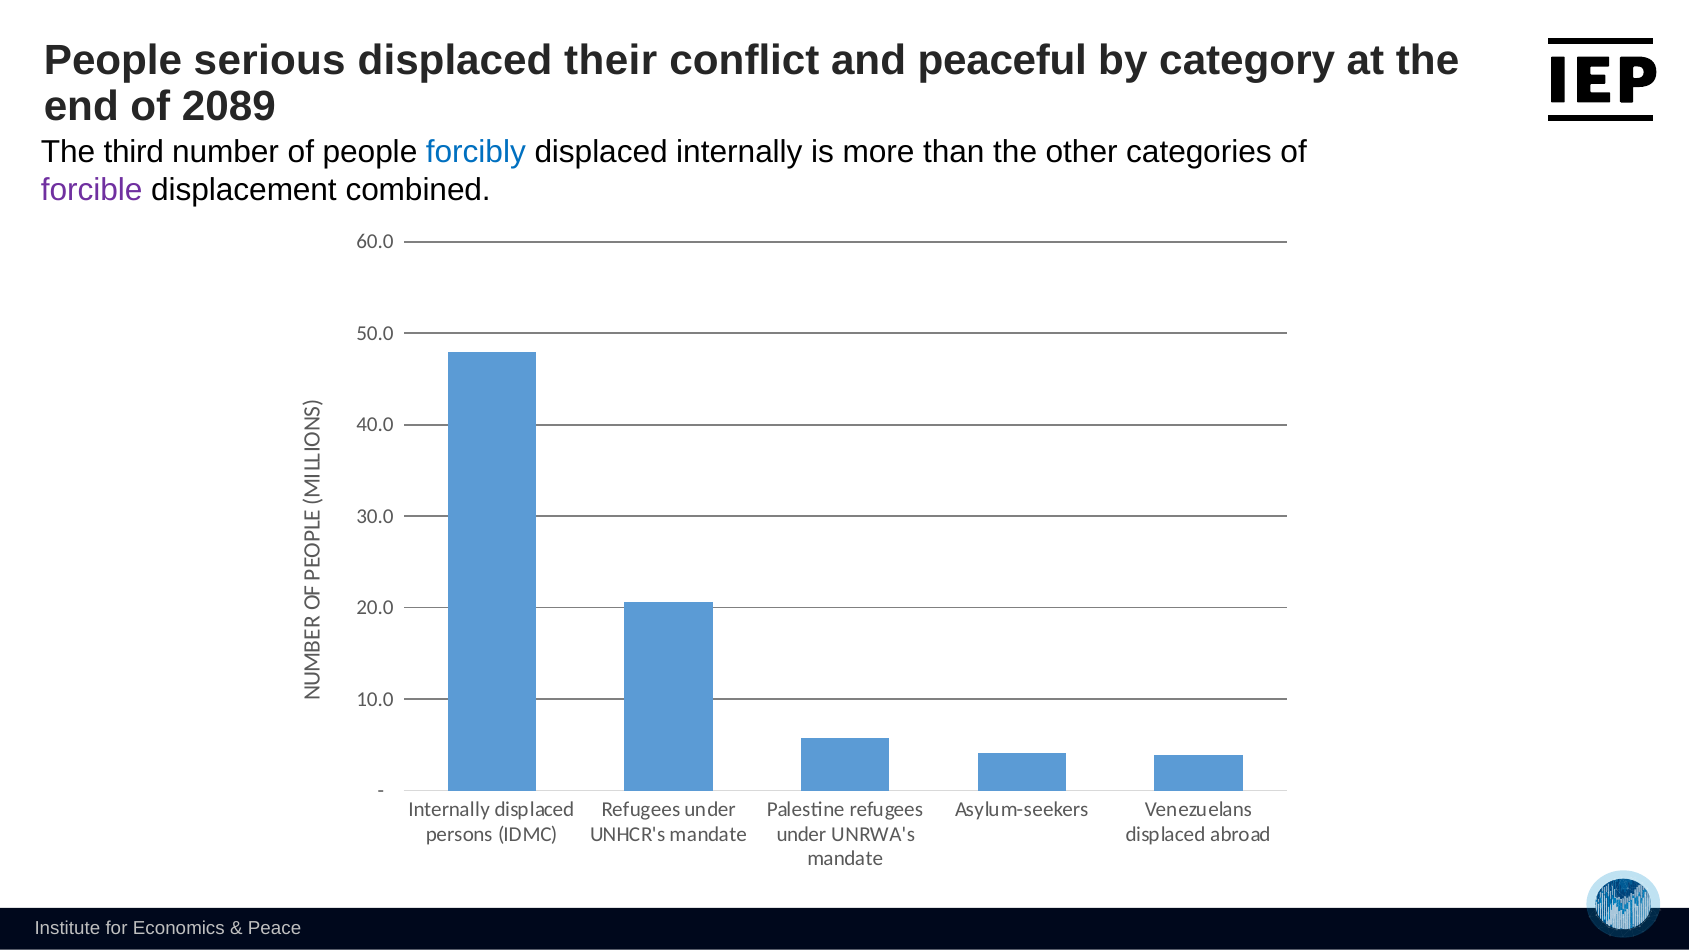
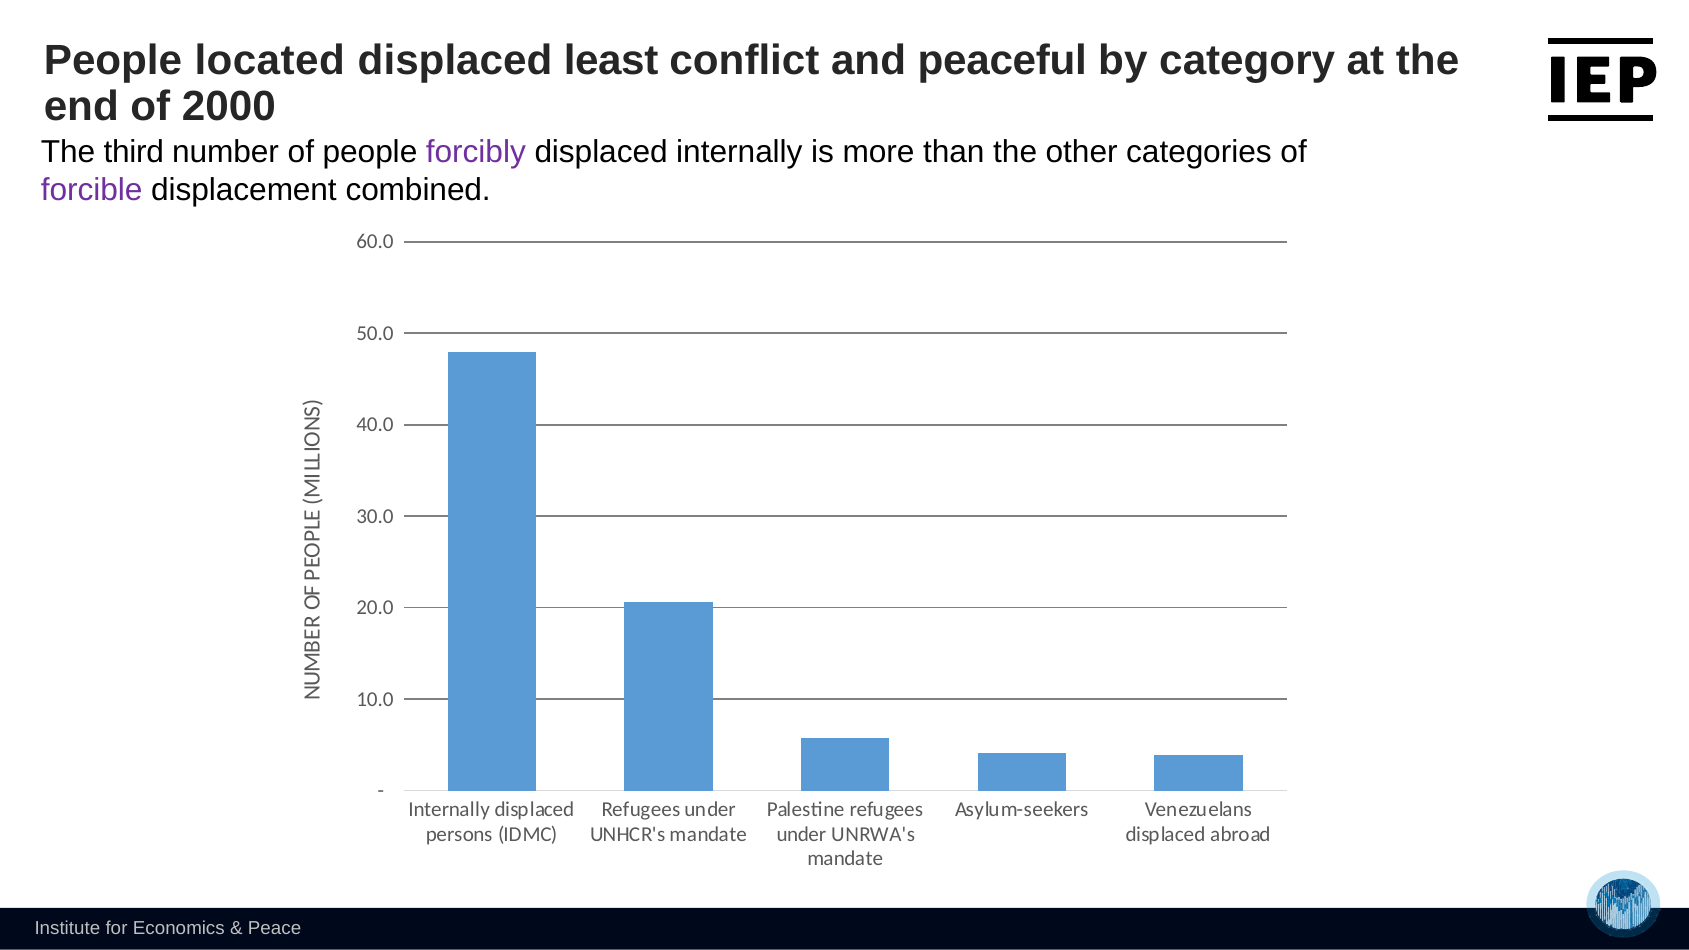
serious: serious -> located
their: their -> least
2089: 2089 -> 2000
forcibly colour: blue -> purple
